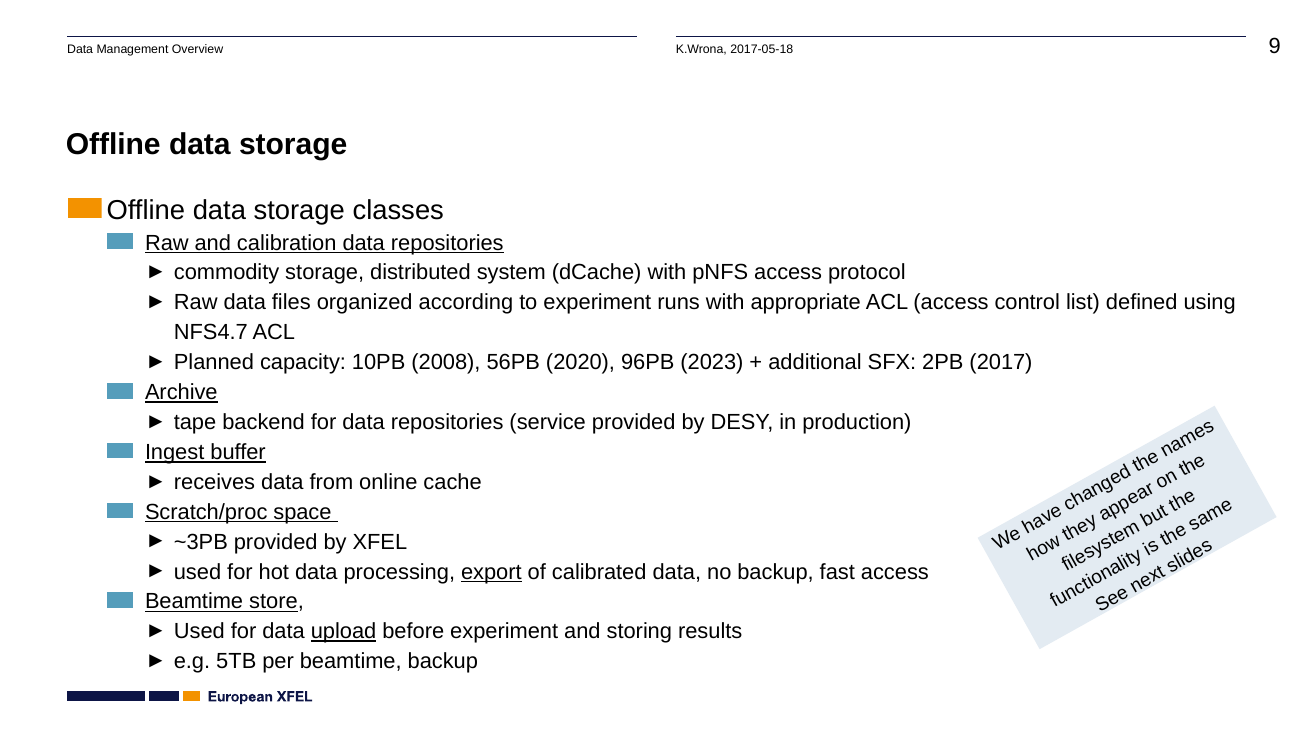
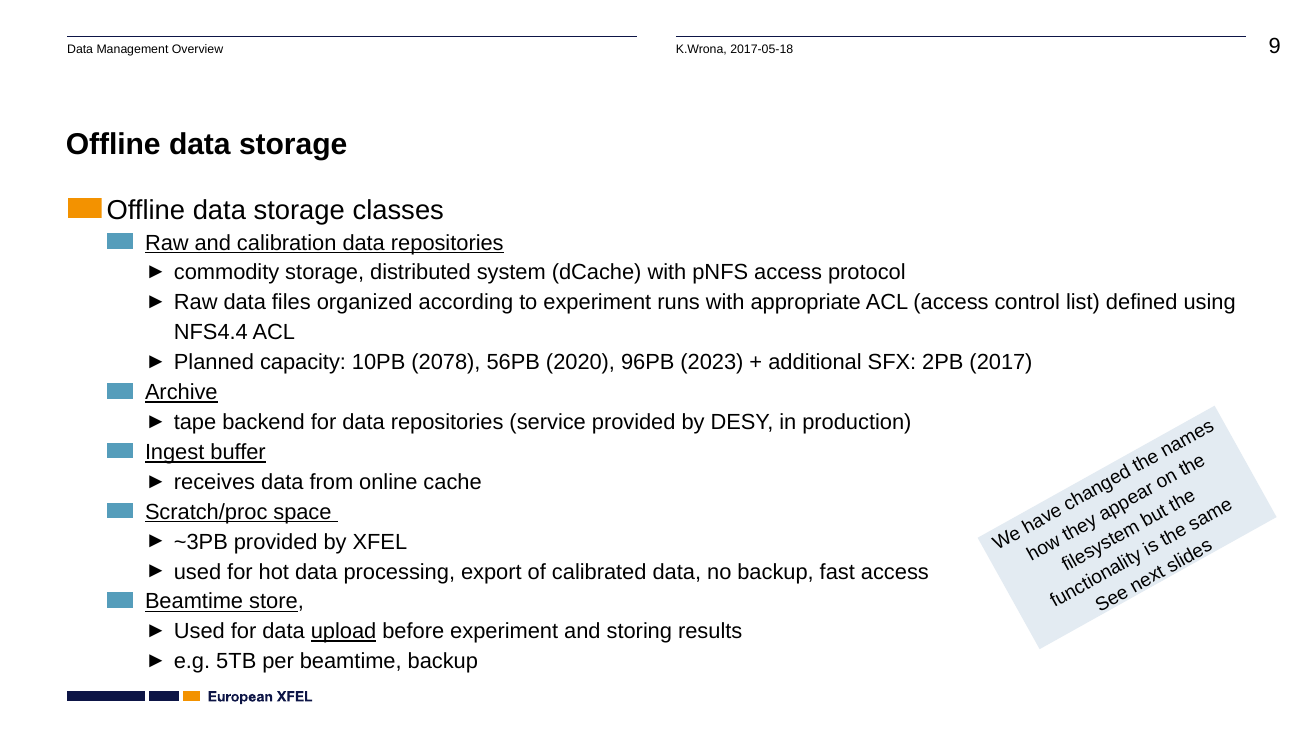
NFS4.7: NFS4.7 -> NFS4.4
2008: 2008 -> 2078
export underline: present -> none
